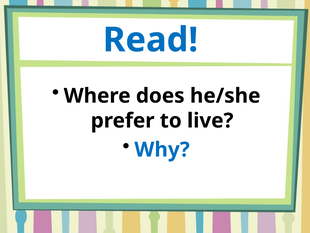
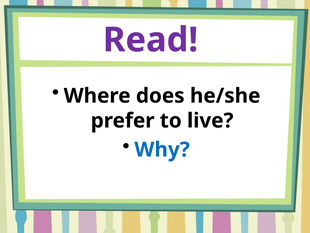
Read colour: blue -> purple
